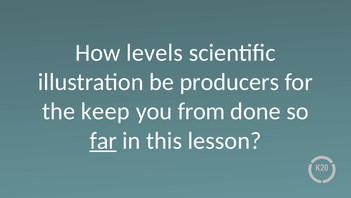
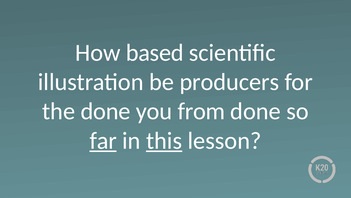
levels: levels -> based
the keep: keep -> done
this underline: none -> present
